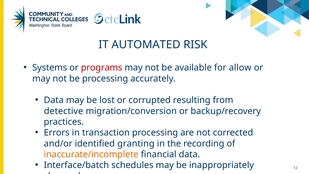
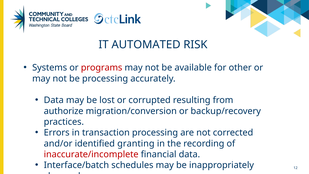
allow: allow -> other
detective: detective -> authorize
inaccurate/incomplete colour: orange -> red
